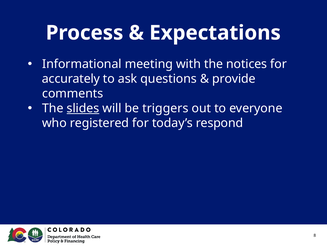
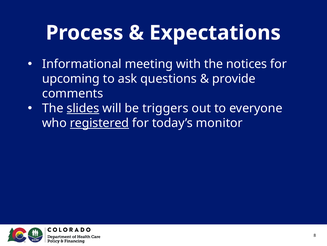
accurately: accurately -> upcoming
registered underline: none -> present
respond: respond -> monitor
